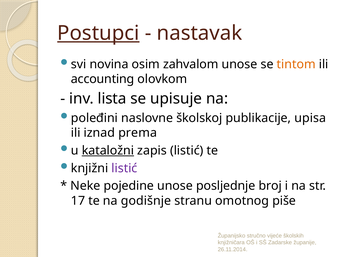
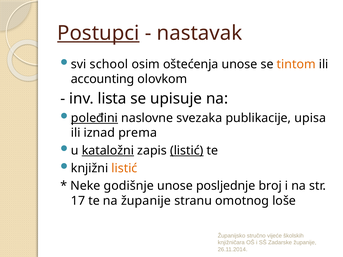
novina: novina -> school
zahvalom: zahvalom -> oštećenja
poleđini underline: none -> present
školskoj: školskoj -> svezaka
listić at (187, 151) underline: none -> present
listić at (124, 168) colour: purple -> orange
pojedine: pojedine -> godišnje
na godišnje: godišnje -> županije
piše: piše -> loše
